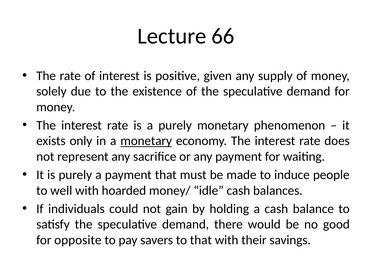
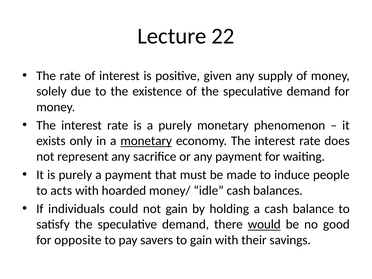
66: 66 -> 22
well: well -> acts
would underline: none -> present
to that: that -> gain
